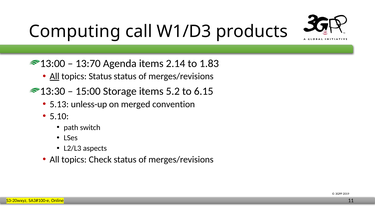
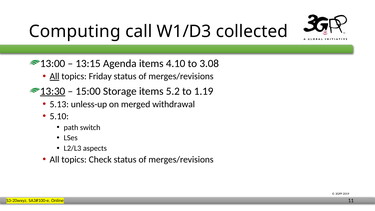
products: products -> collected
13:70: 13:70 -> 13:15
2.14: 2.14 -> 4.10
1.83: 1.83 -> 3.08
topics Status: Status -> Friday
13:30 underline: none -> present
6.15: 6.15 -> 1.19
convention: convention -> withdrawal
